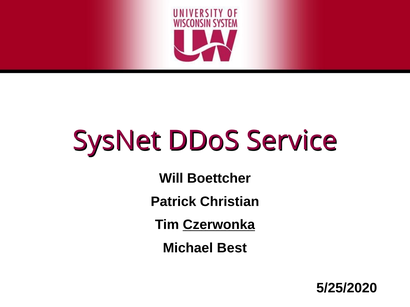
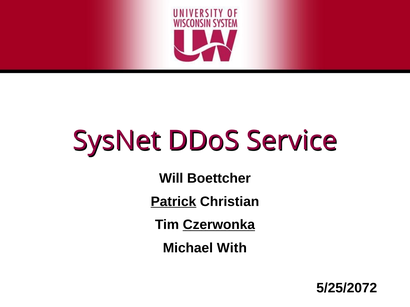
Patrick underline: none -> present
Best: Best -> With
5/25/2020: 5/25/2020 -> 5/25/2072
